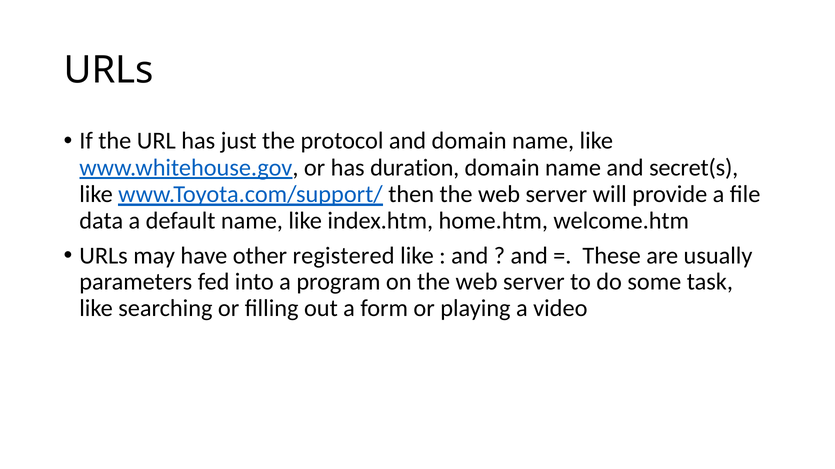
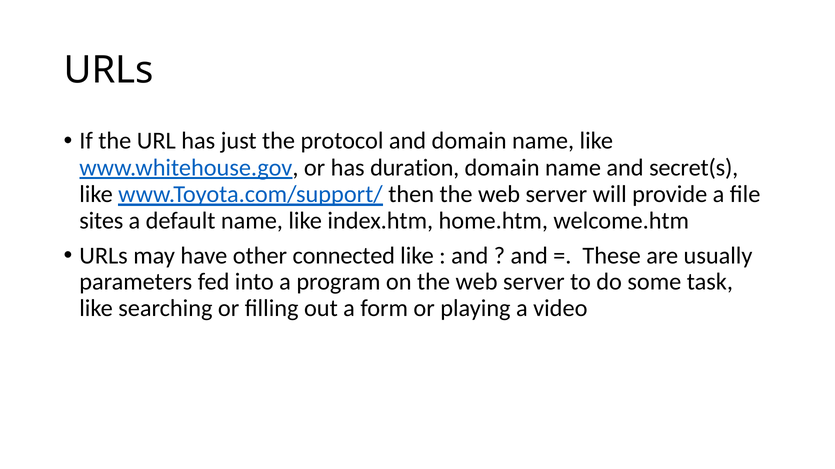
data: data -> sites
registered: registered -> connected
